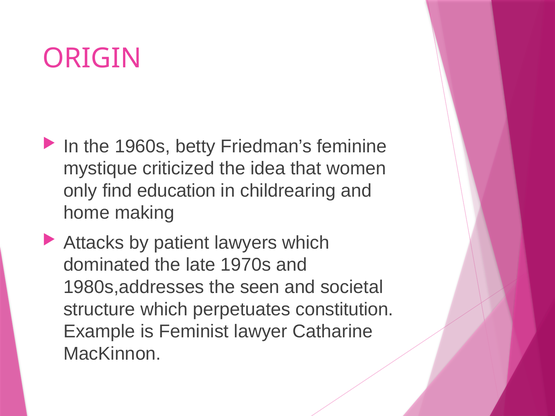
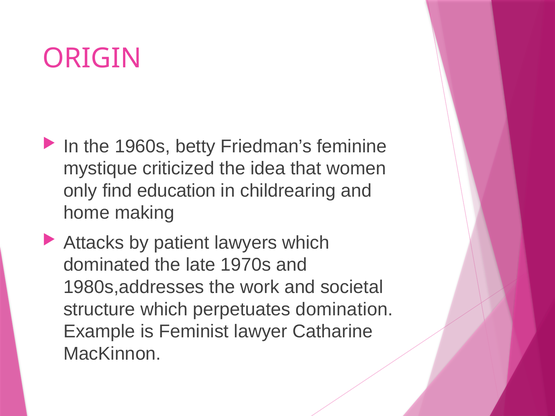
seen: seen -> work
constitution: constitution -> domination
